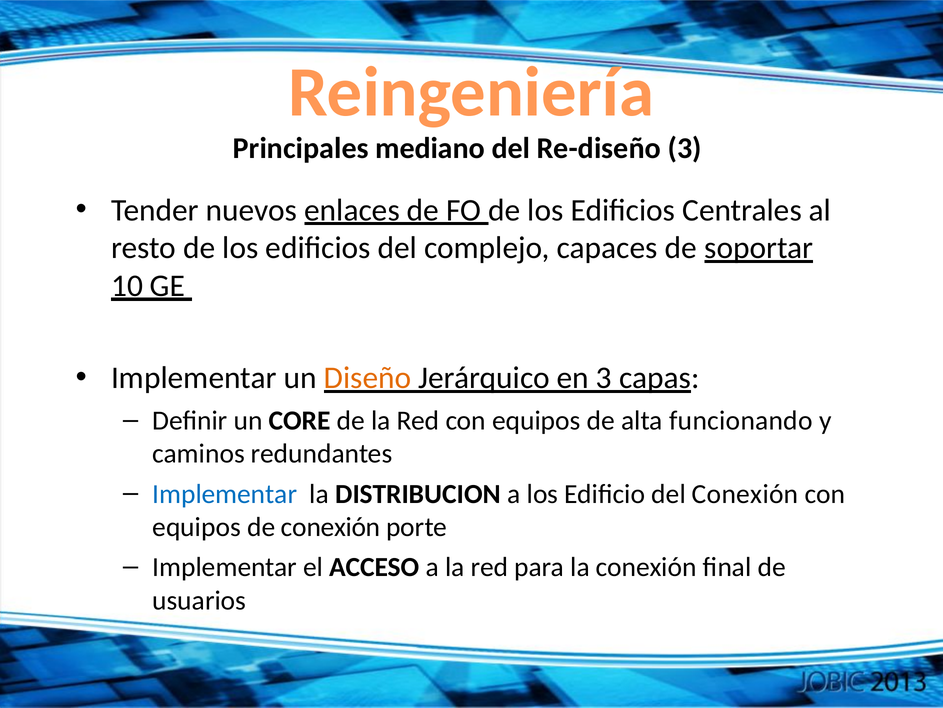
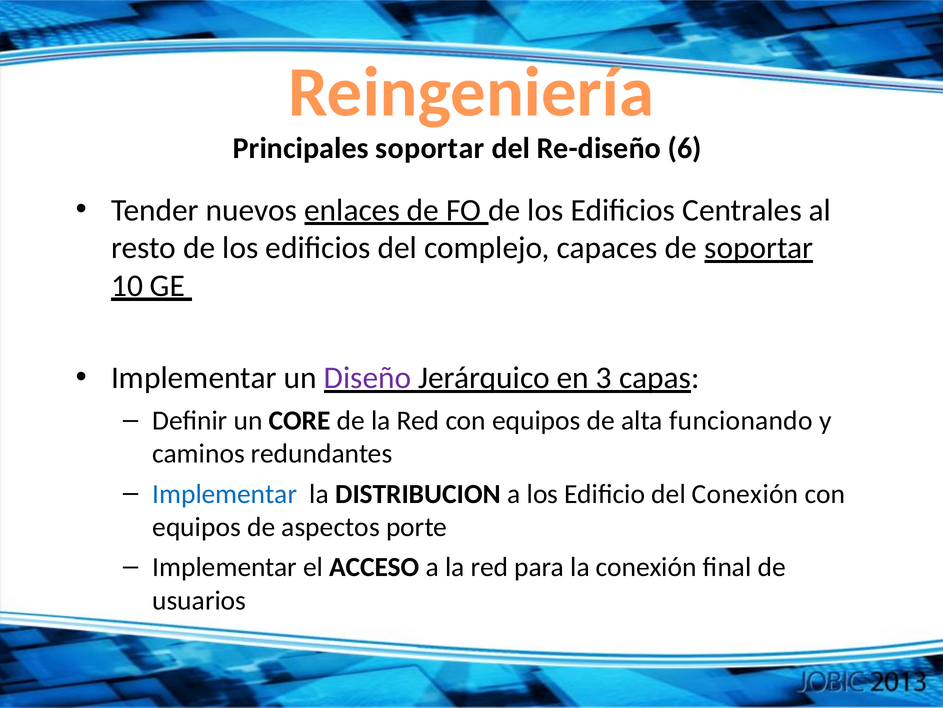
Principales mediano: mediano -> soportar
Re-diseño 3: 3 -> 6
Diseño colour: orange -> purple
de conexión: conexión -> aspectos
